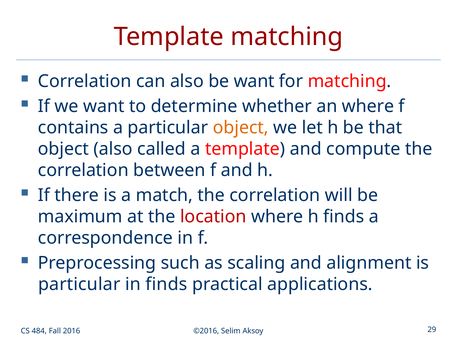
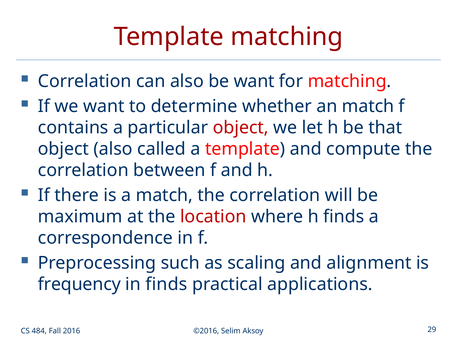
an where: where -> match
object at (241, 127) colour: orange -> red
particular at (79, 284): particular -> frequency
